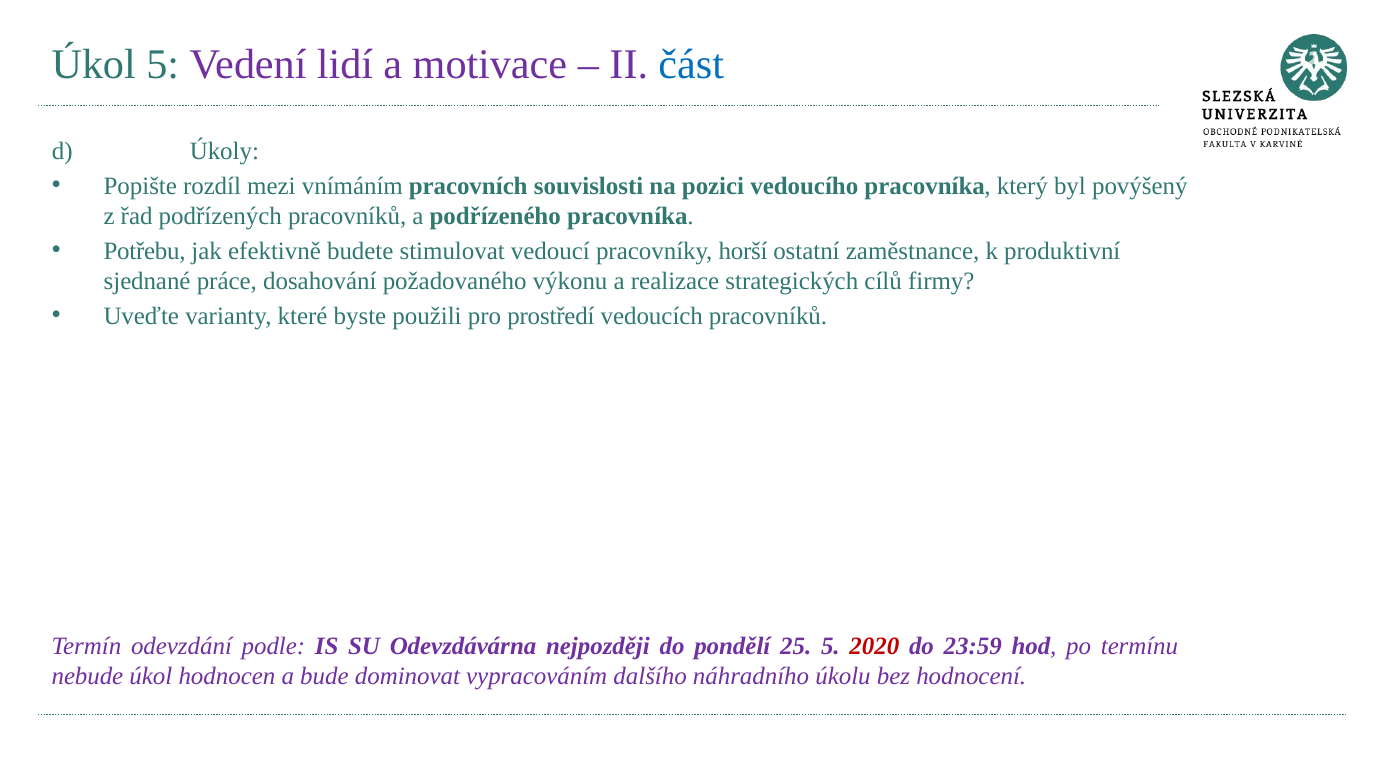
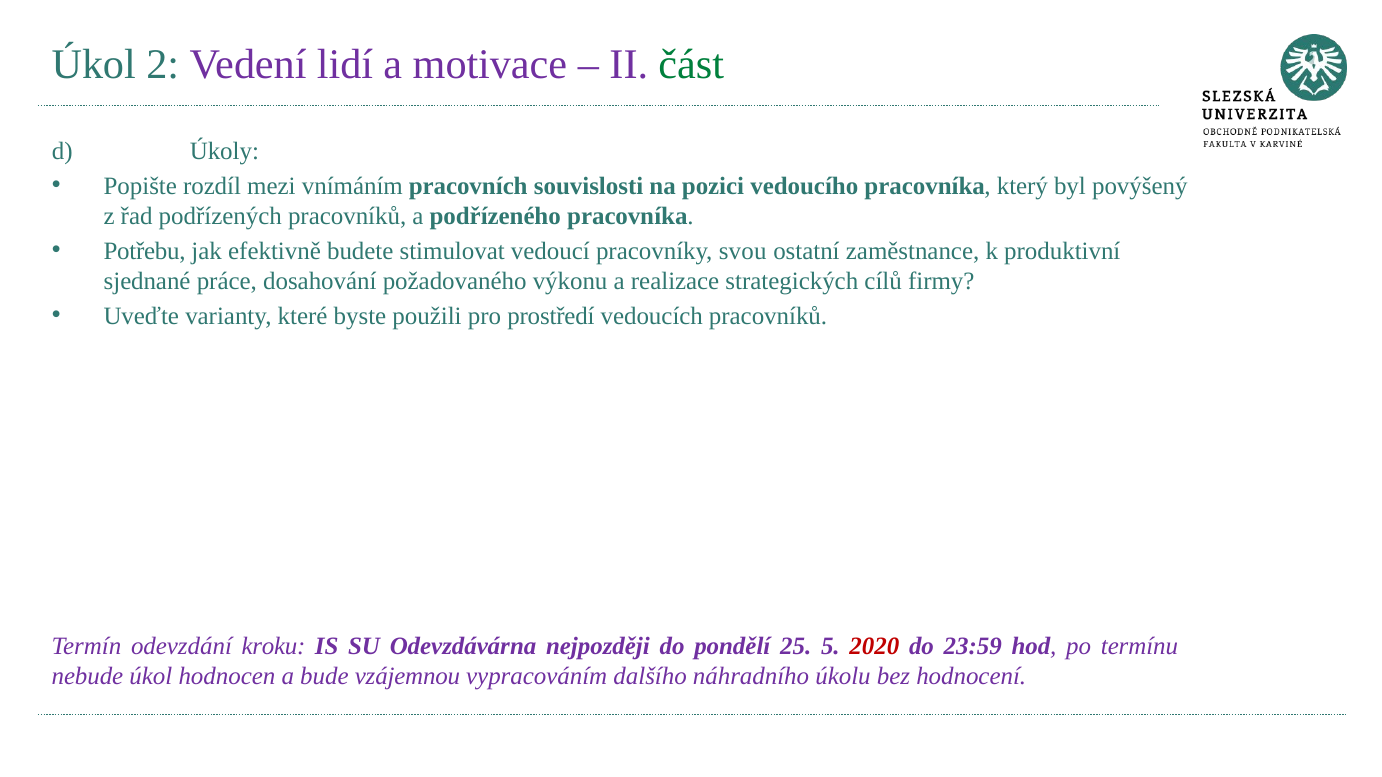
Úkol 5: 5 -> 2
část colour: blue -> green
horší: horší -> svou
podle: podle -> kroku
dominovat: dominovat -> vzájemnou
